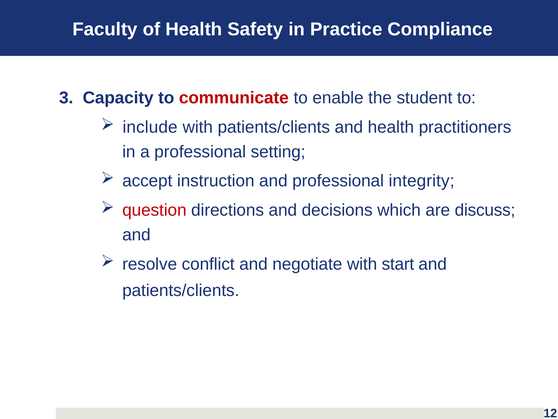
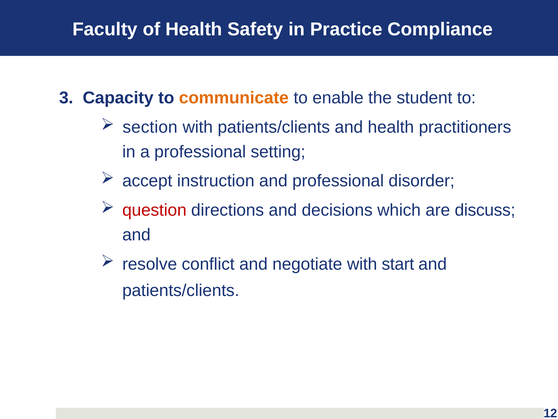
communicate colour: red -> orange
include: include -> section
integrity: integrity -> disorder
